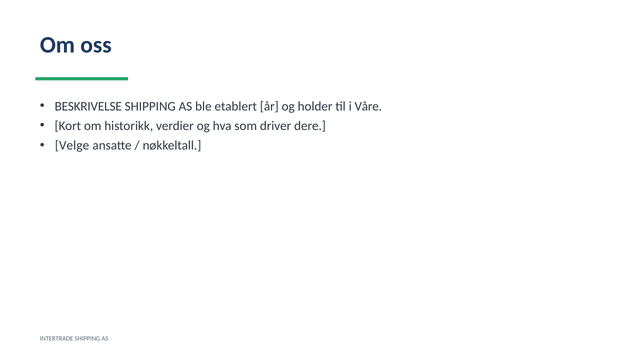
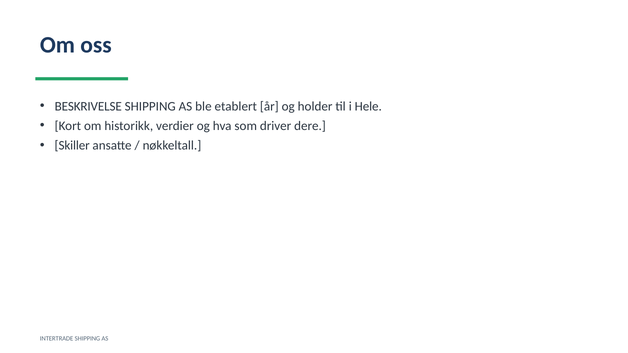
Våre: Våre -> Hele
Velge: Velge -> Skiller
